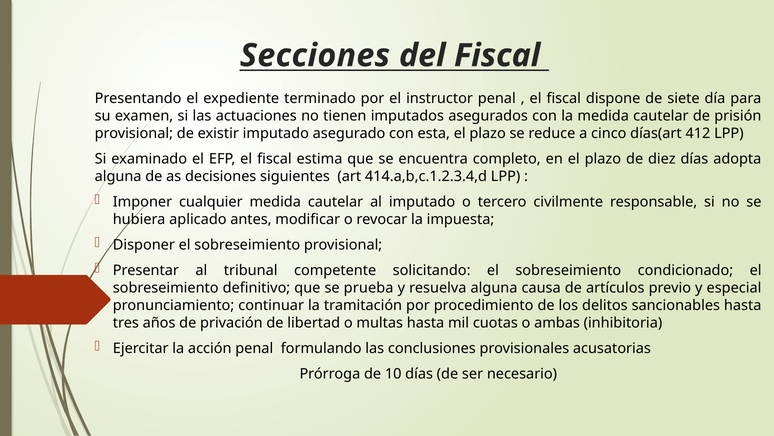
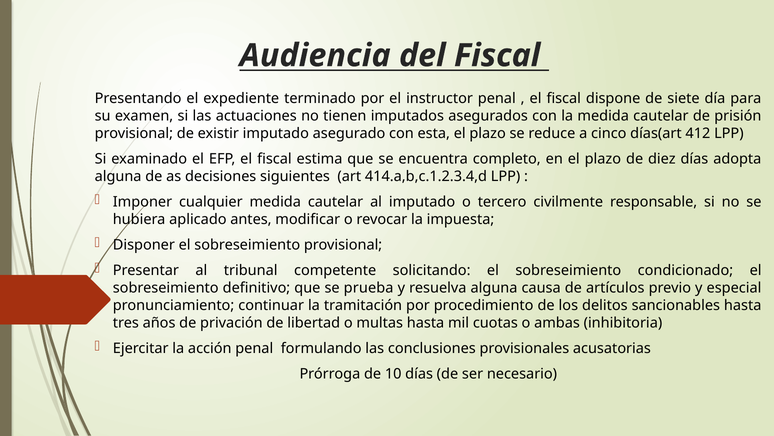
Secciones: Secciones -> Audiencia
